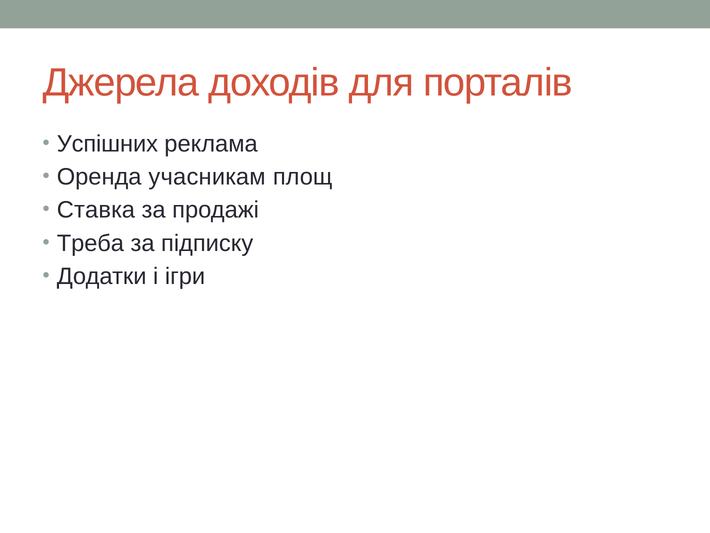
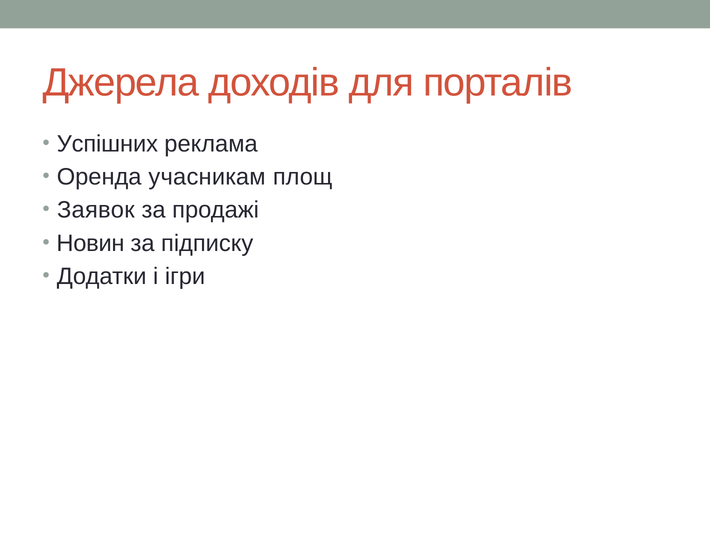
Ставка: Ставка -> Заявок
Треба: Треба -> Новин
